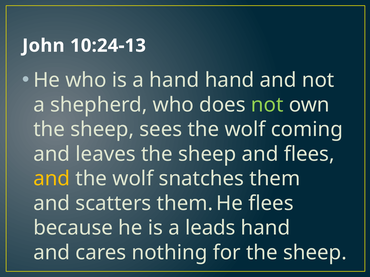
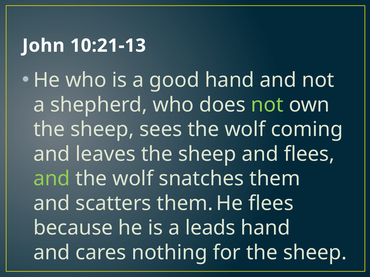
10:24-13: 10:24-13 -> 10:21-13
a hand: hand -> good
and at (52, 179) colour: yellow -> light green
